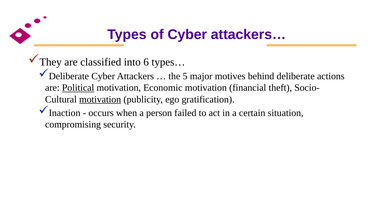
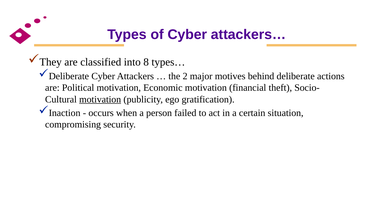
6: 6 -> 8
5: 5 -> 2
Political underline: present -> none
